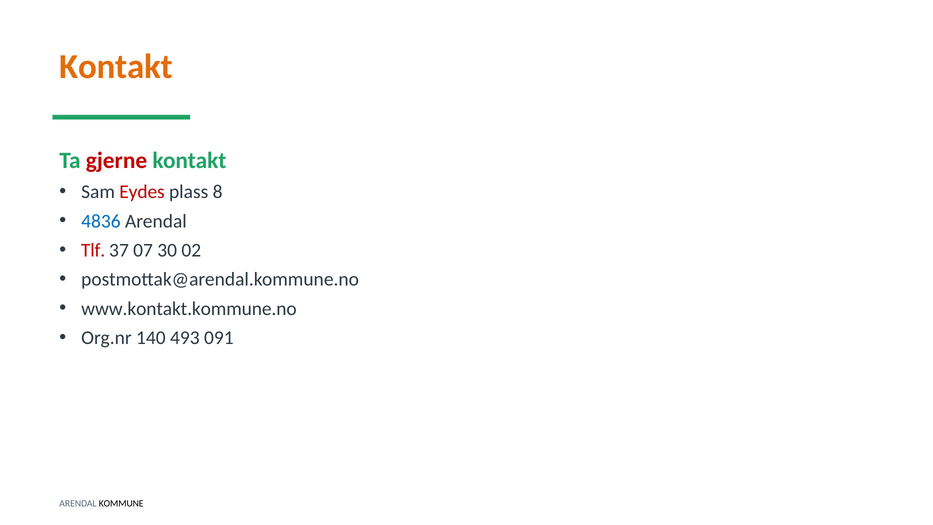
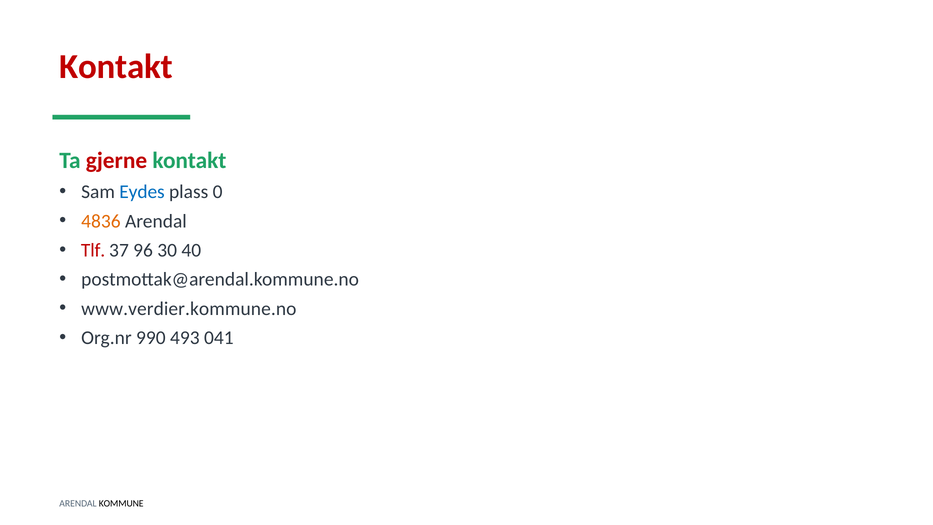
Kontakt at (116, 67) colour: orange -> red
Eydes colour: red -> blue
8: 8 -> 0
4836 colour: blue -> orange
07: 07 -> 96
02: 02 -> 40
www.kontakt.kommune.no: www.kontakt.kommune.no -> www.verdier.kommune.no
140: 140 -> 990
091: 091 -> 041
